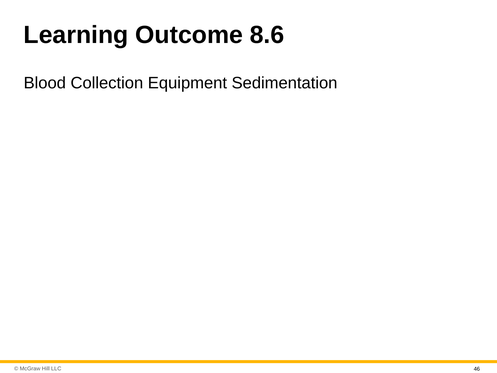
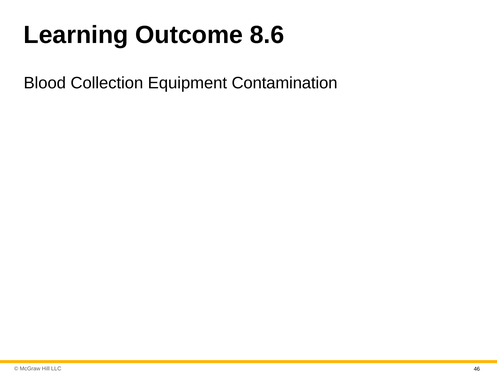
Sedimentation: Sedimentation -> Contamination
